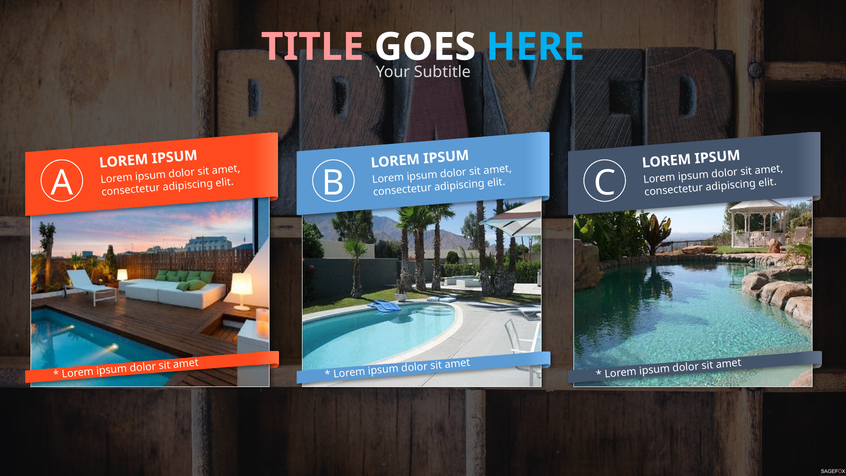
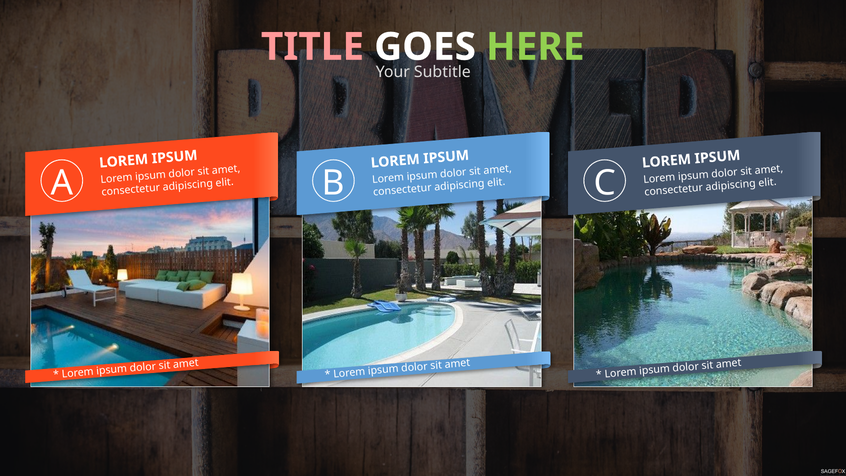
HERE colour: light blue -> light green
